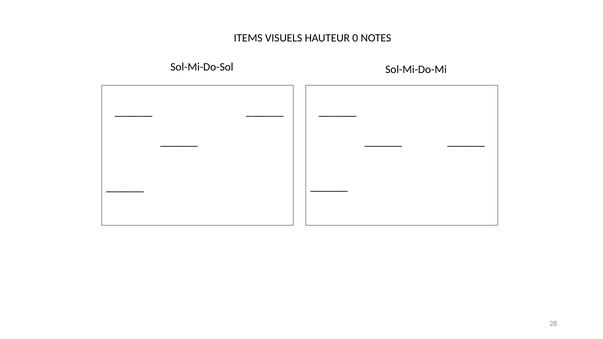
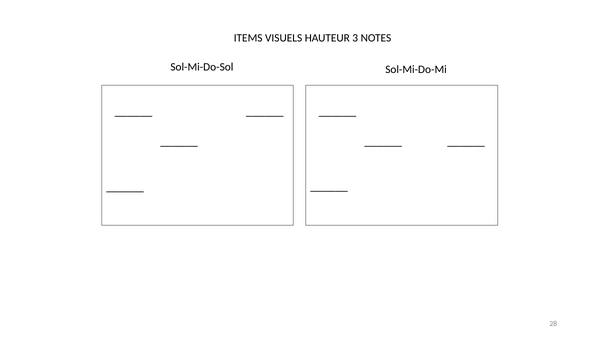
0: 0 -> 3
